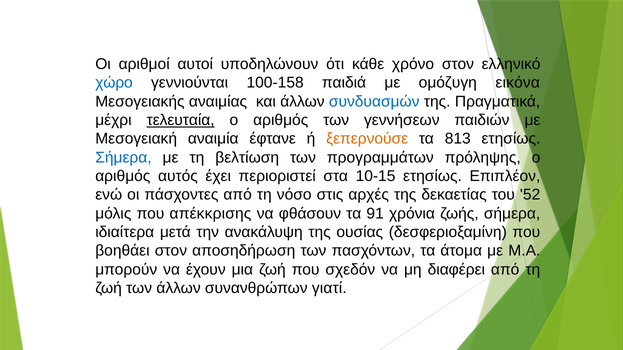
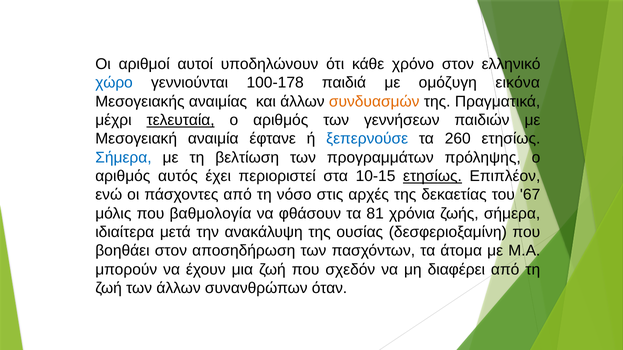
100-158: 100-158 -> 100-178
συνδυασμών colour: blue -> orange
ξεπερνούσε colour: orange -> blue
813: 813 -> 260
ετησίως at (432, 176) underline: none -> present
52: 52 -> 67
απέκκρισης: απέκκρισης -> βαθμολογία
91: 91 -> 81
γιατί: γιατί -> όταν
